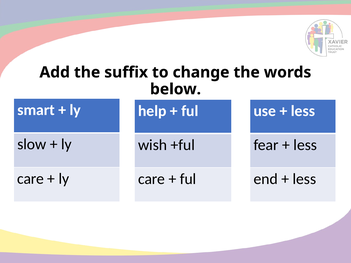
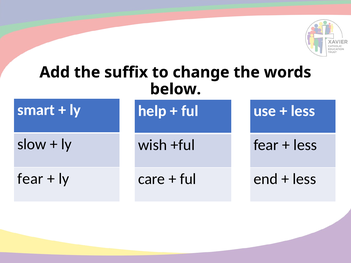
care at (31, 179): care -> fear
